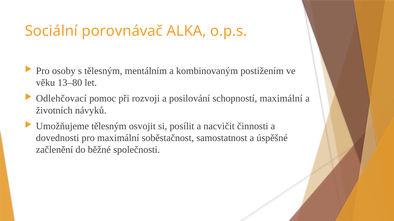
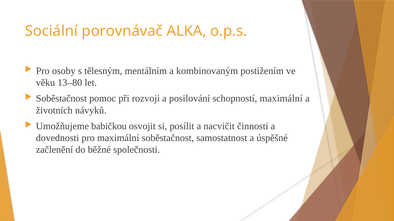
Odlehčovací at (61, 99): Odlehčovací -> Soběstačnost
Umožňujeme tělesným: tělesným -> babičkou
